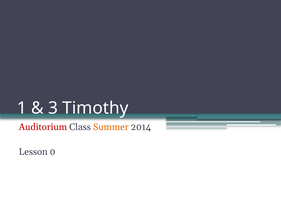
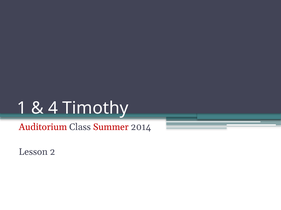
3: 3 -> 4
Summer colour: orange -> red
0: 0 -> 2
